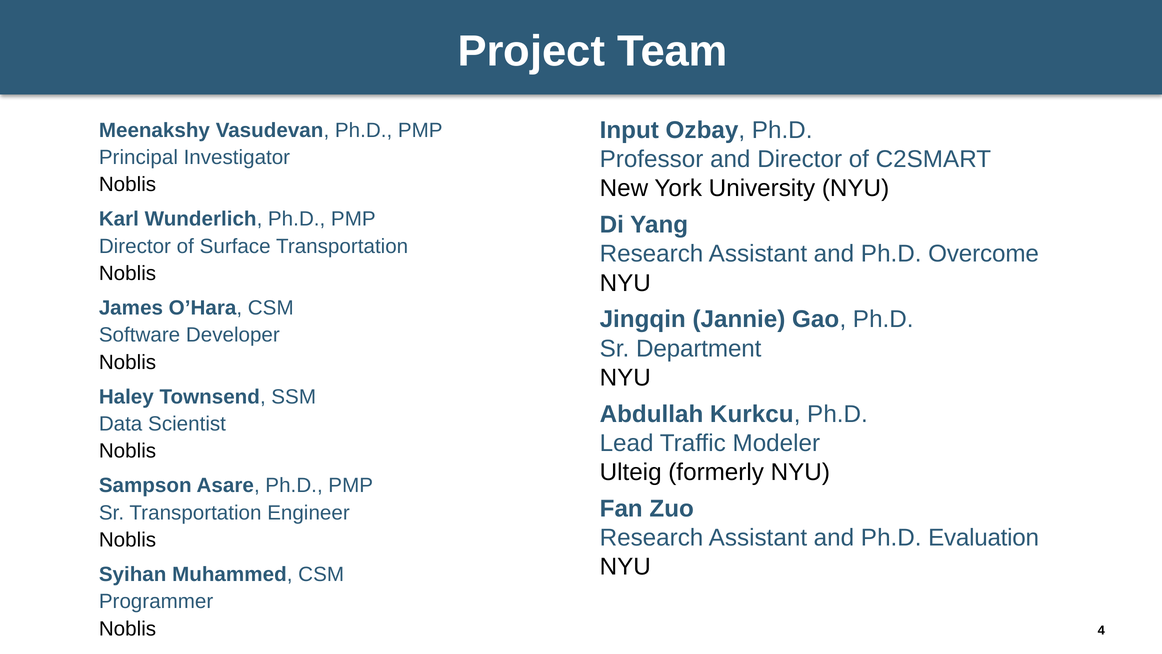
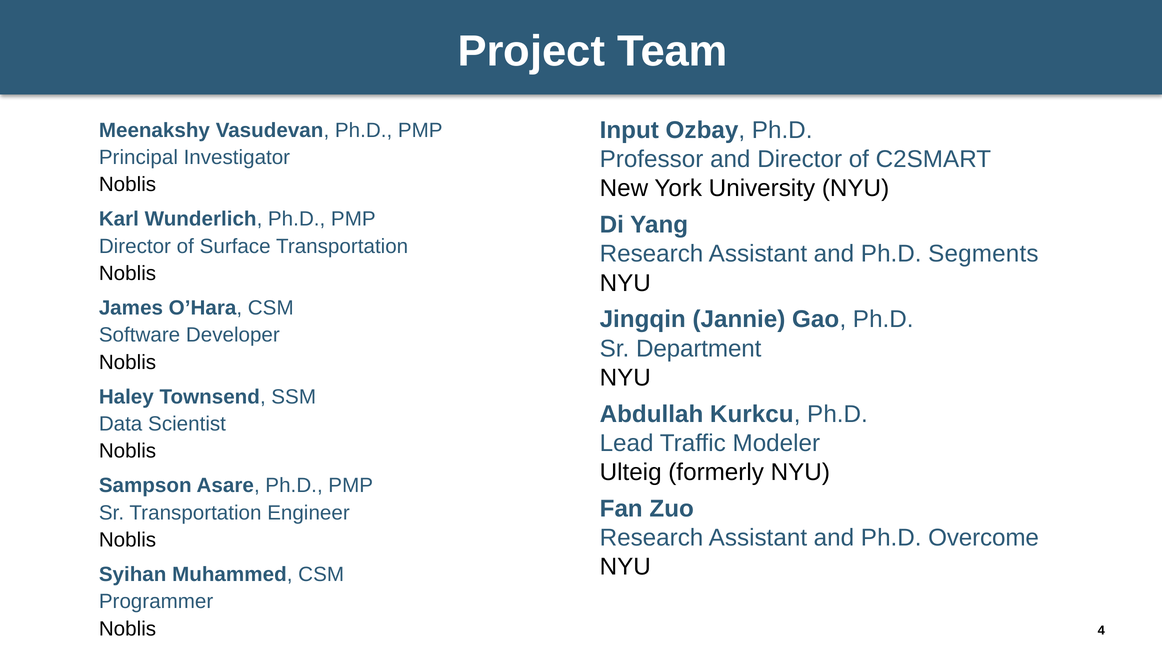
Overcome: Overcome -> Segments
Evaluation: Evaluation -> Overcome
